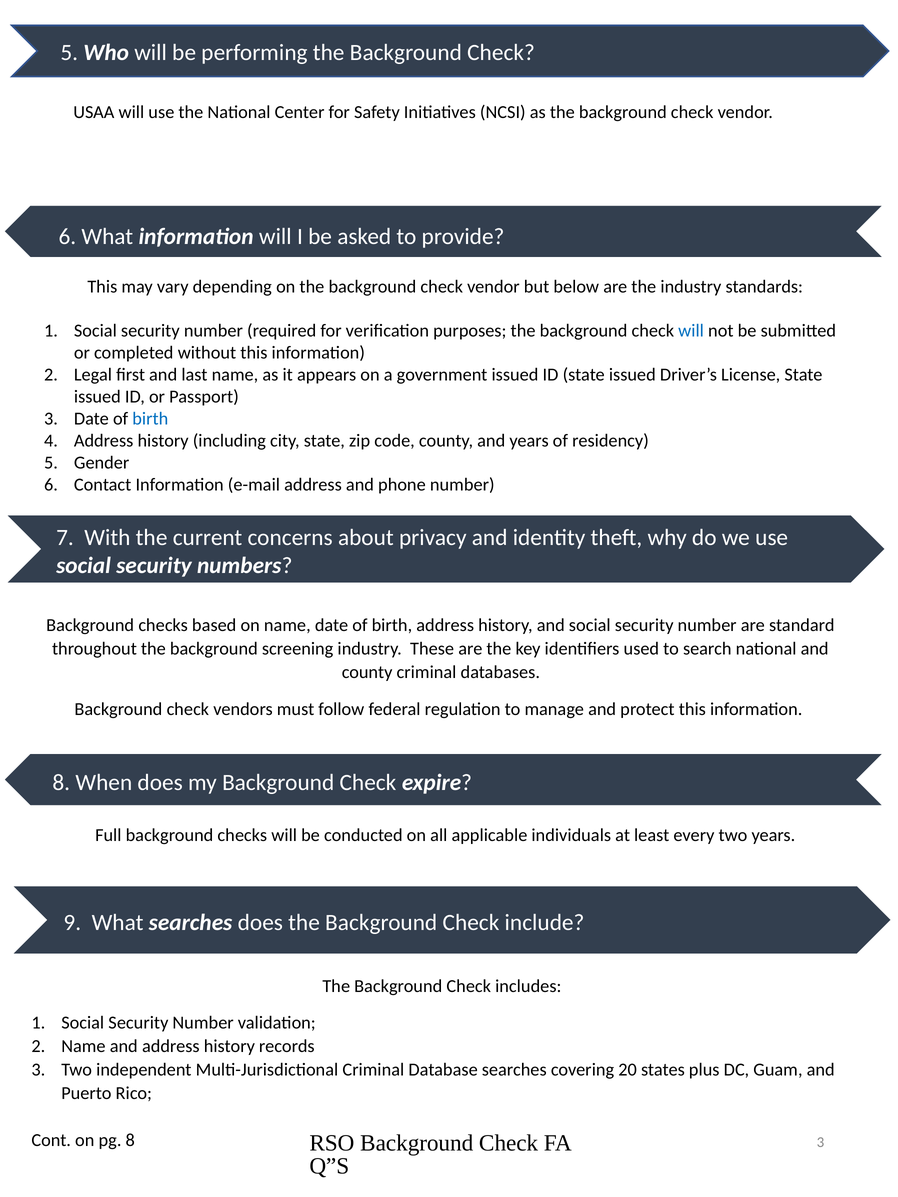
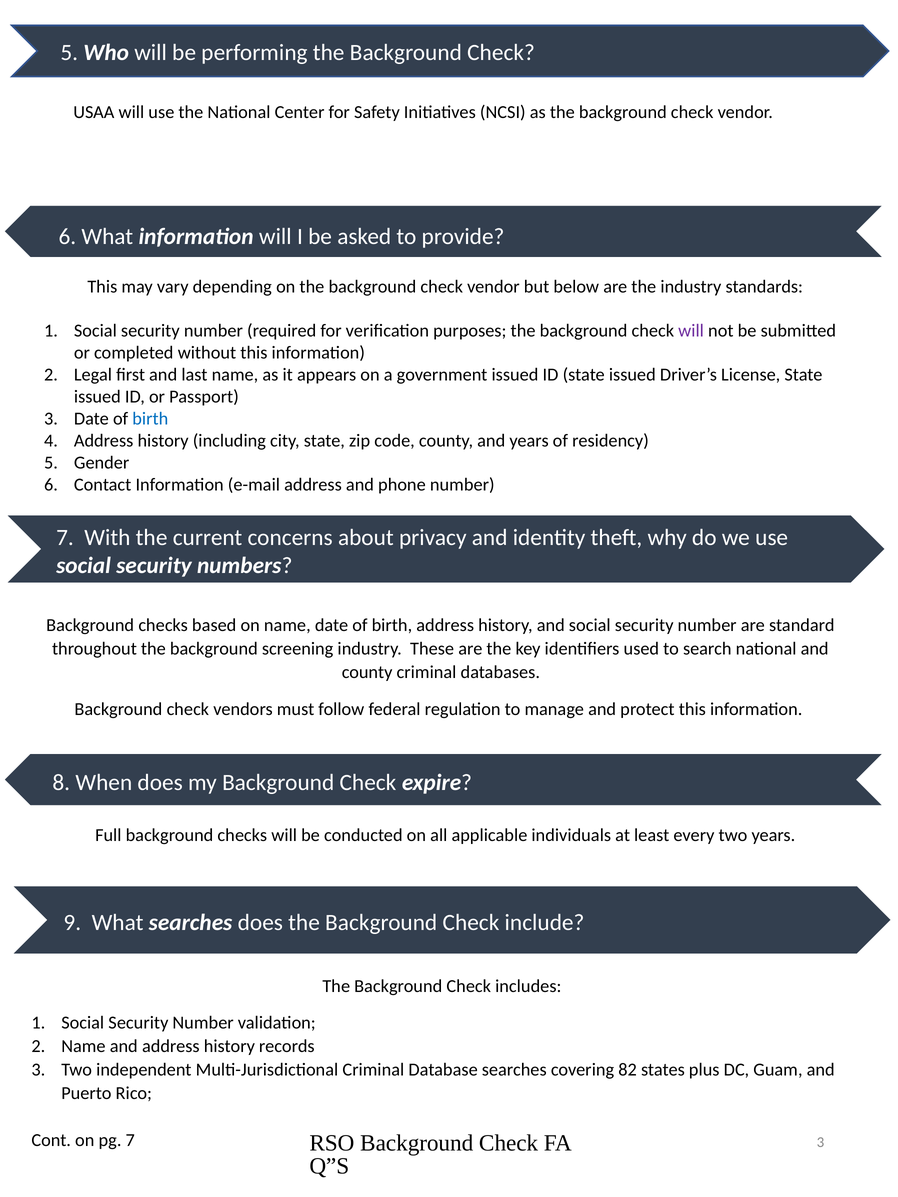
will at (691, 331) colour: blue -> purple
20: 20 -> 82
pg 8: 8 -> 7
